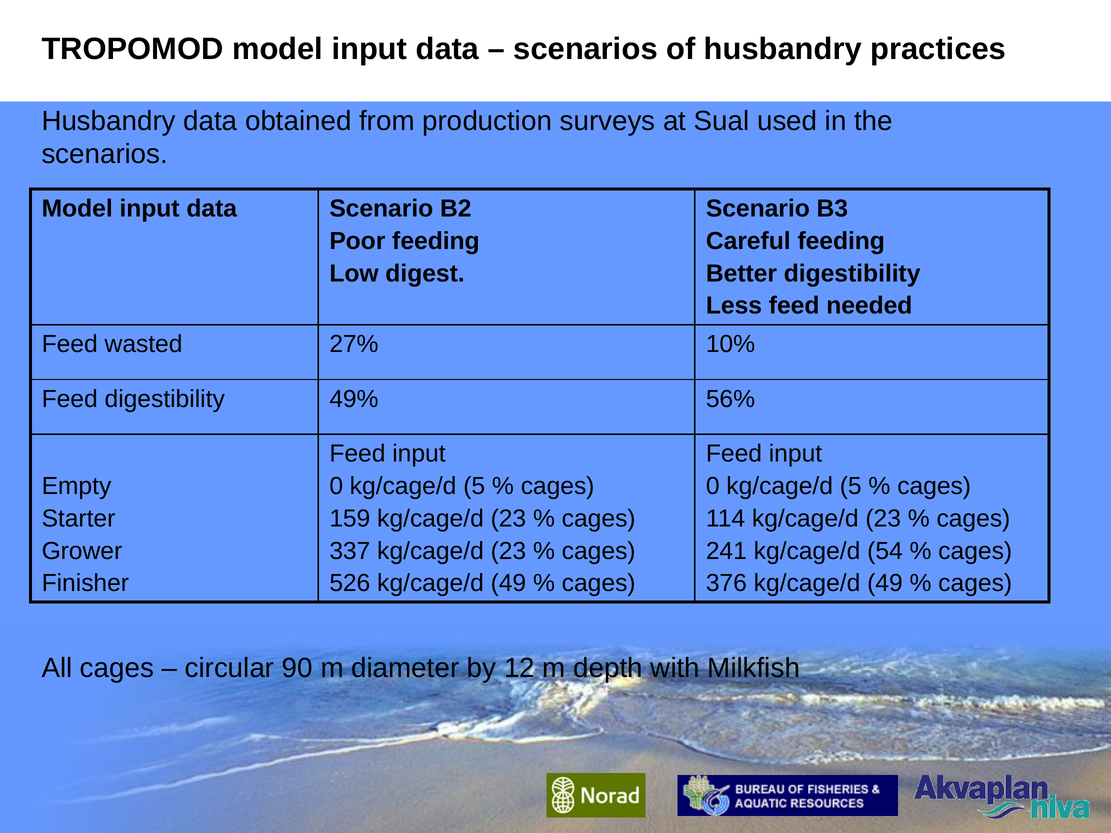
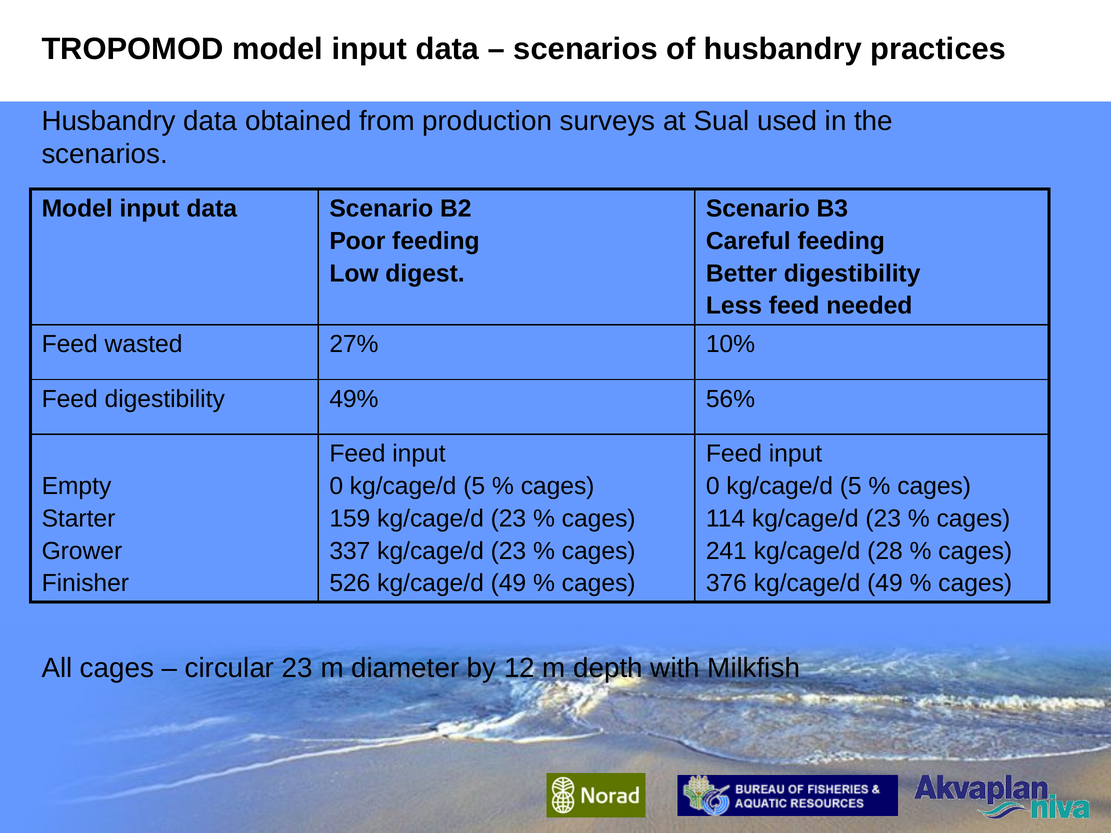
54: 54 -> 28
circular 90: 90 -> 23
